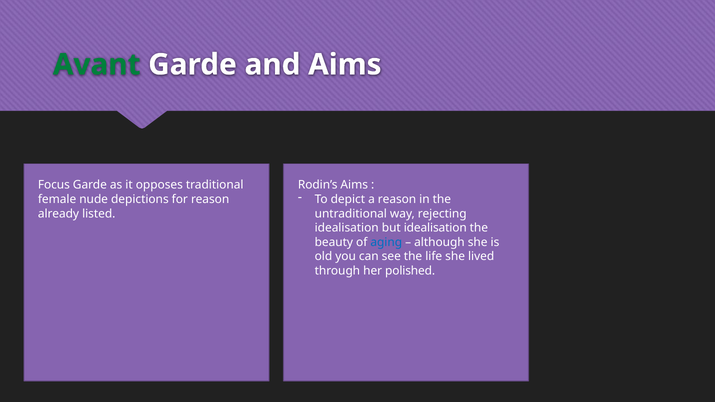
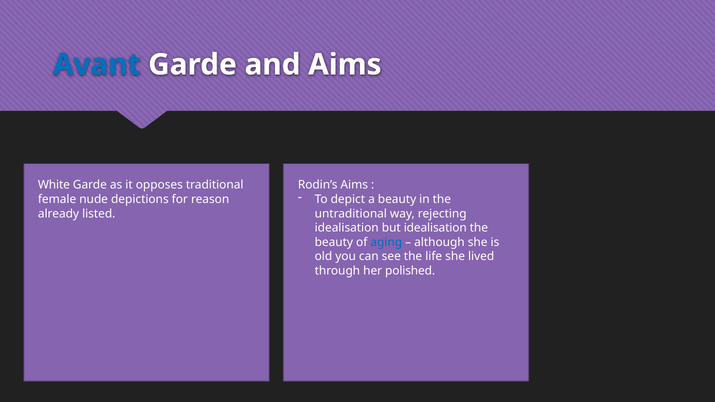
Avant colour: green -> blue
Focus: Focus -> White
a reason: reason -> beauty
